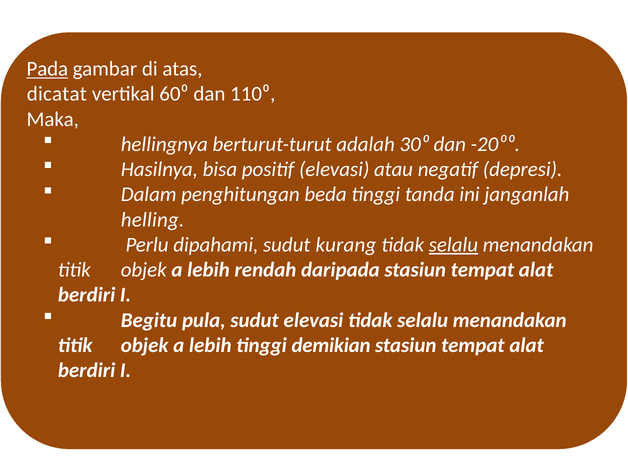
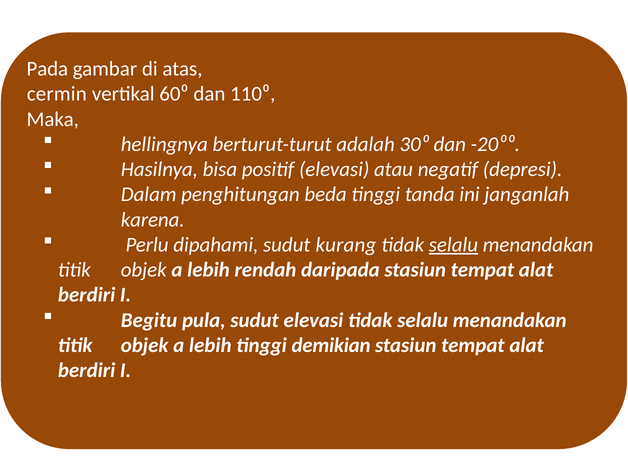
Pada underline: present -> none
dicatat: dicatat -> cermin
helling: helling -> karena
